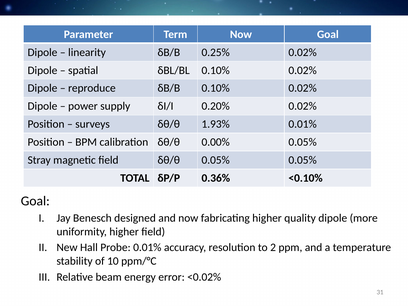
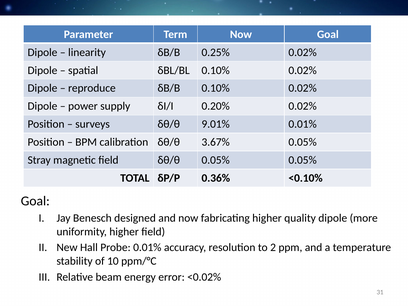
1.93%: 1.93% -> 9.01%
0.00%: 0.00% -> 3.67%
